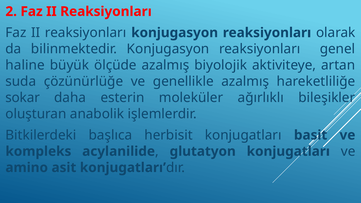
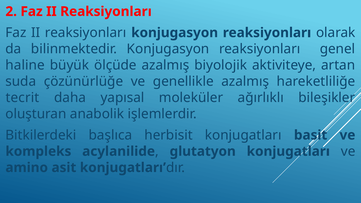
sokar: sokar -> tecrit
esterin: esterin -> yapısal
